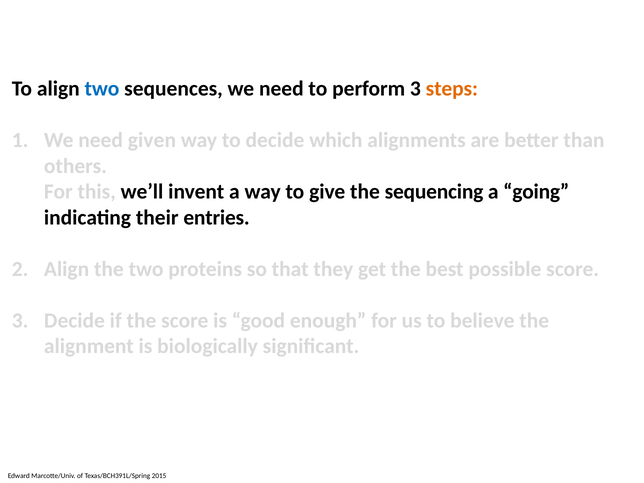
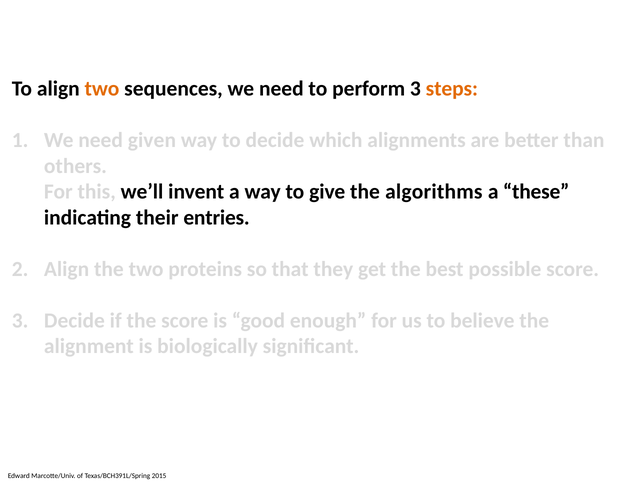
two at (102, 89) colour: blue -> orange
sequencing: sequencing -> algorithms
going: going -> these
